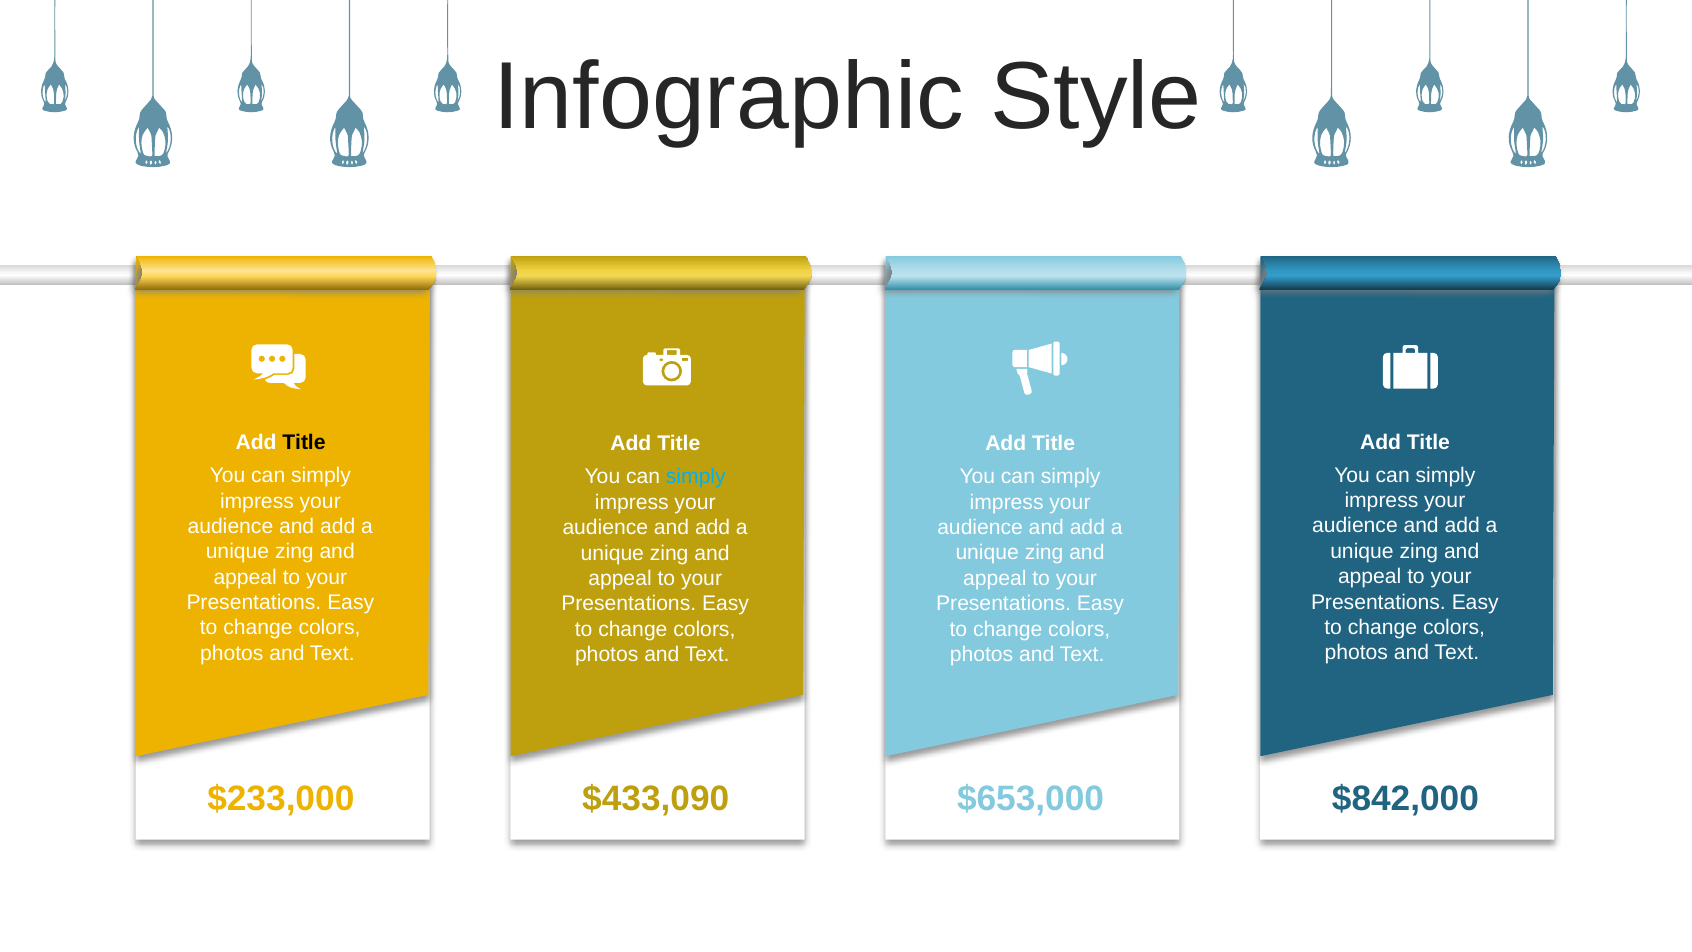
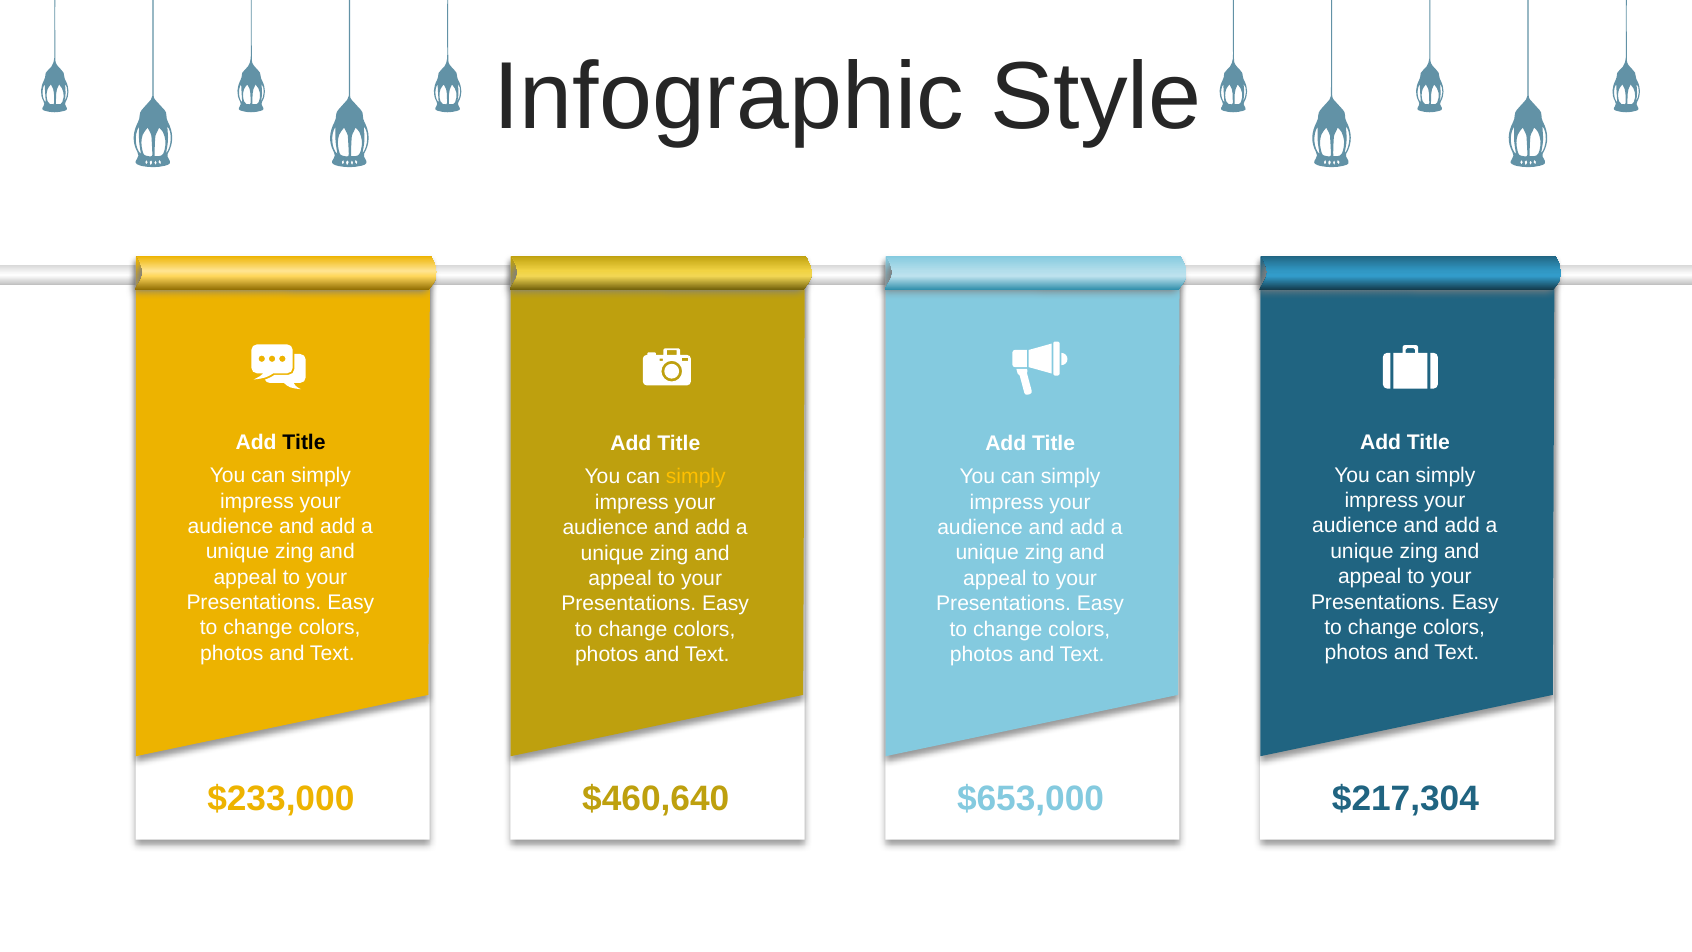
simply at (696, 477) colour: light blue -> yellow
$433,090: $433,090 -> $460,640
$842,000: $842,000 -> $217,304
